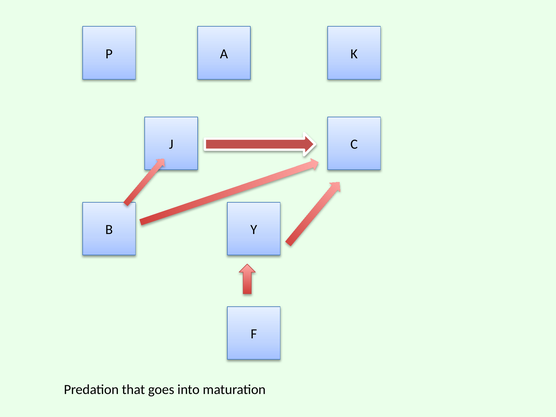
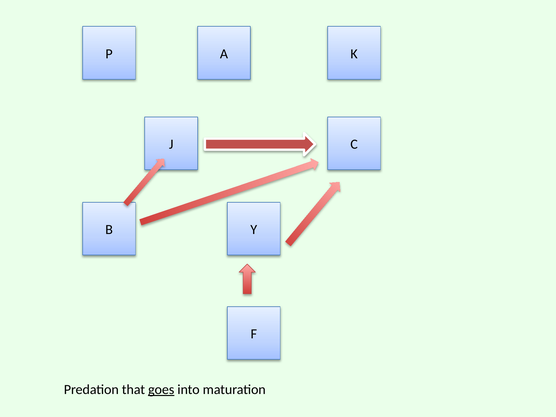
goes underline: none -> present
